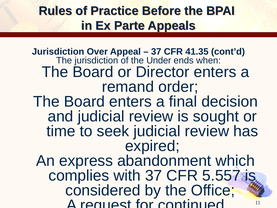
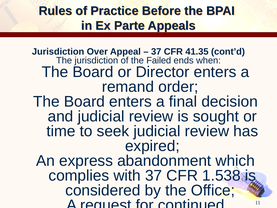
the Under: Under -> Failed
5.557: 5.557 -> 1.538
